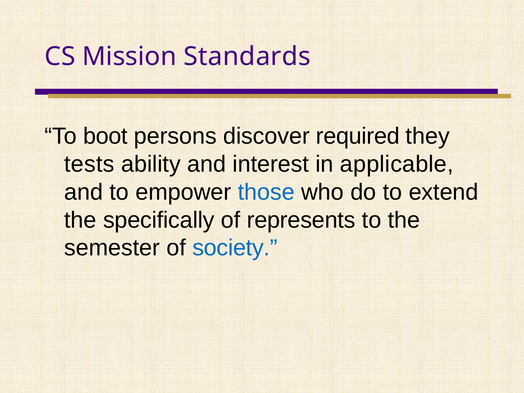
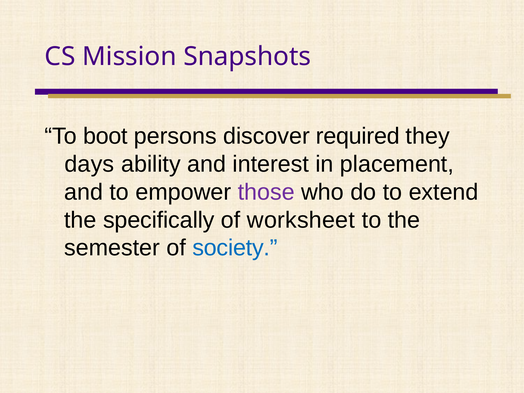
Standards: Standards -> Snapshots
tests: tests -> days
applicable: applicable -> placement
those colour: blue -> purple
represents: represents -> worksheet
